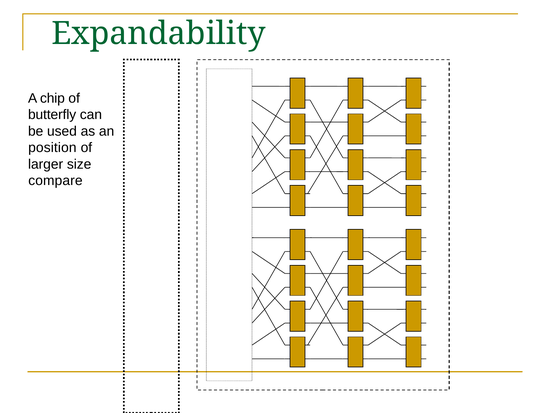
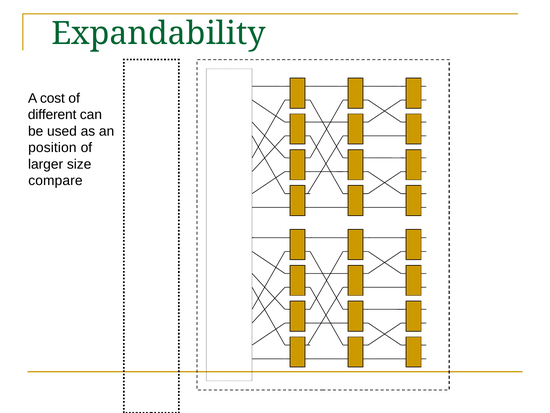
chip: chip -> cost
butterfly: butterfly -> different
